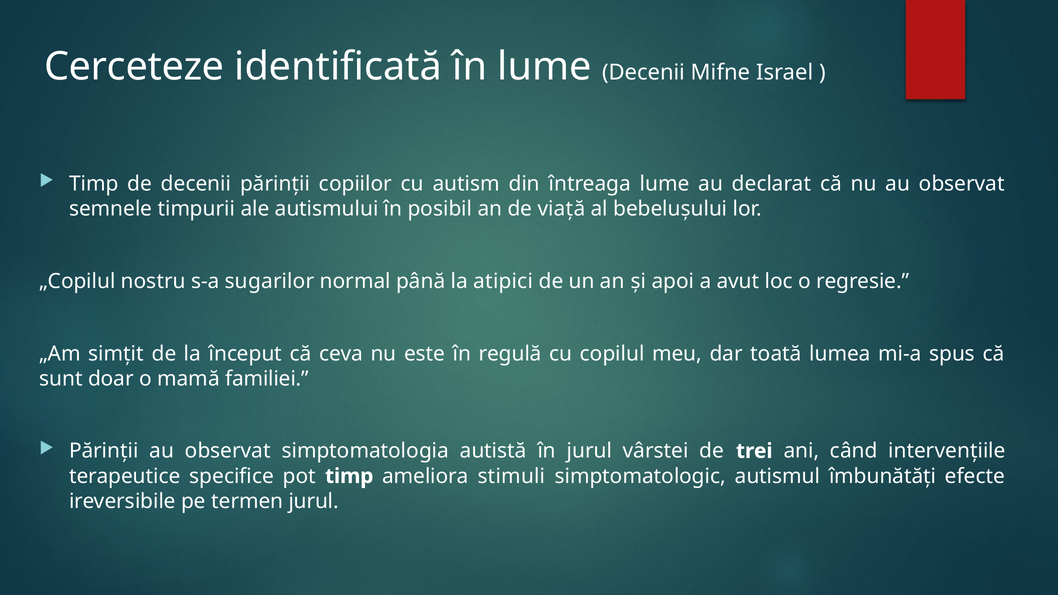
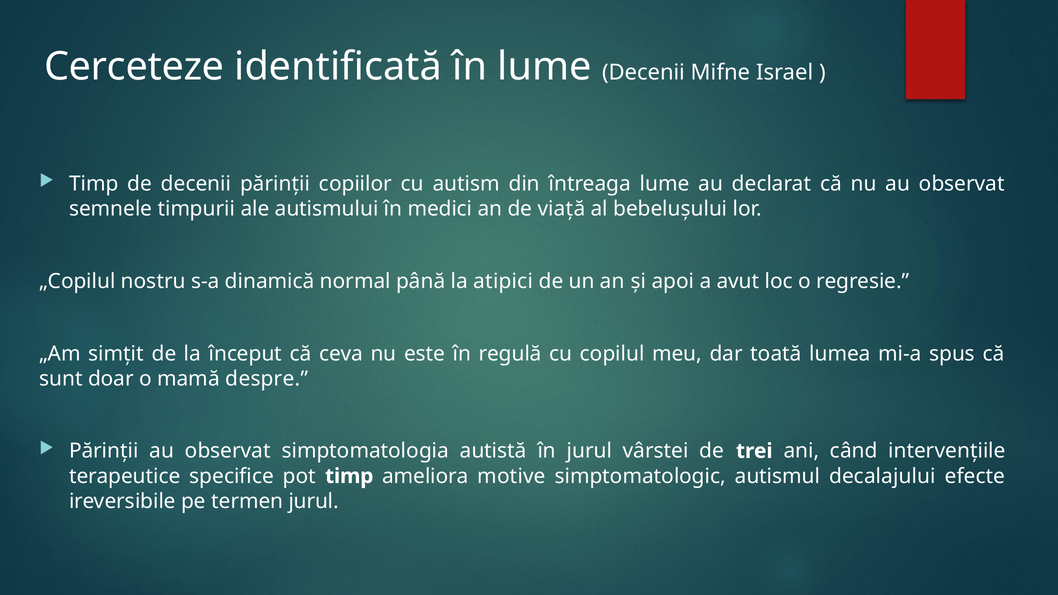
posibil: posibil -> medici
sugarilor: sugarilor -> dinamică
familiei: familiei -> despre
stimuli: stimuli -> motive
îmbunătăţi: îmbunătăţi -> decalajului
